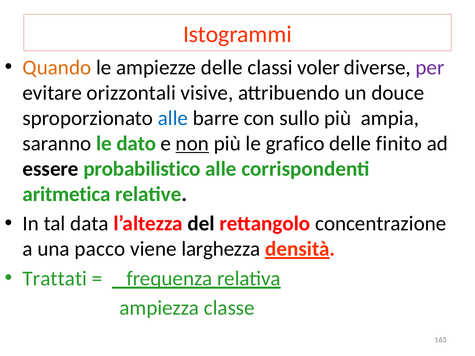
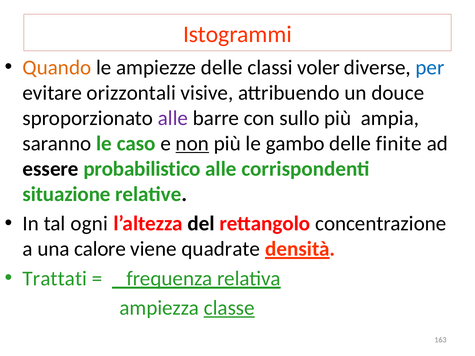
per colour: purple -> blue
alle at (173, 118) colour: blue -> purple
dato: dato -> caso
grafico: grafico -> gambo
finito: finito -> finite
aritmetica: aritmetica -> situazione
data: data -> ogni
pacco: pacco -> calore
larghezza: larghezza -> quadrate
classe underline: none -> present
